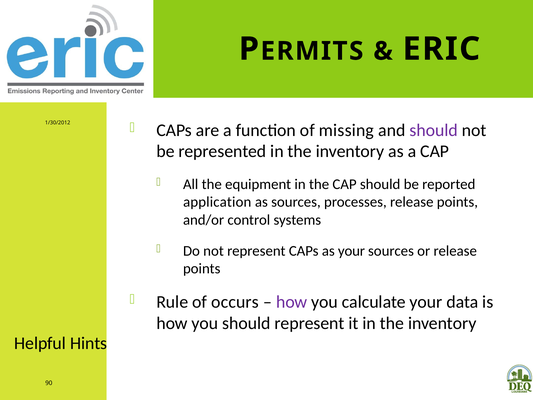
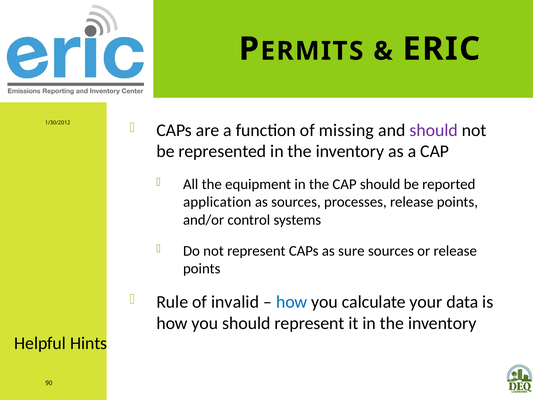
as your: your -> sure
occurs: occurs -> invalid
how at (292, 302) colour: purple -> blue
